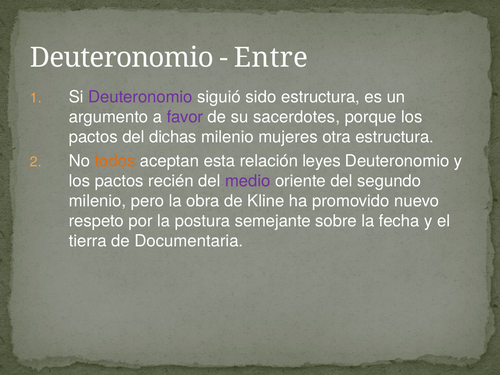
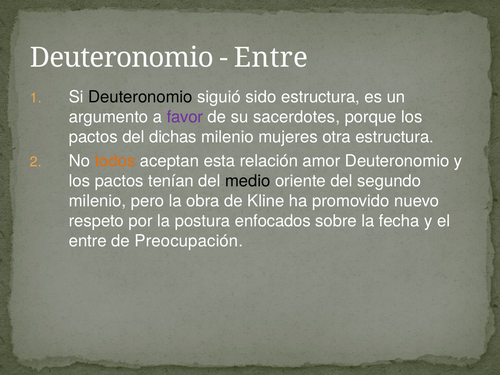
Deuteronomio at (140, 97) colour: purple -> black
leyes: leyes -> amor
recién: recién -> tenían
medio colour: purple -> black
semejante: semejante -> enfocados
tierra at (88, 241): tierra -> entre
Documentaria: Documentaria -> Preocupación
